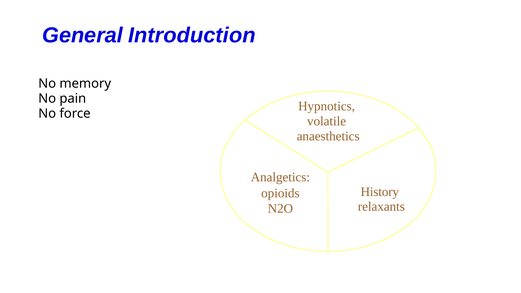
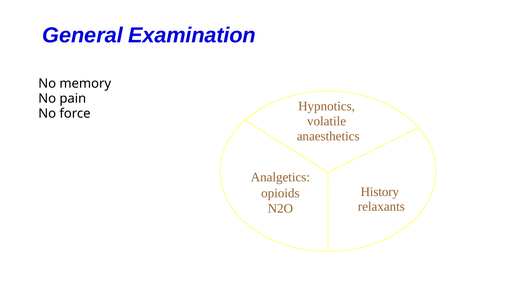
Introduction: Introduction -> Examination
